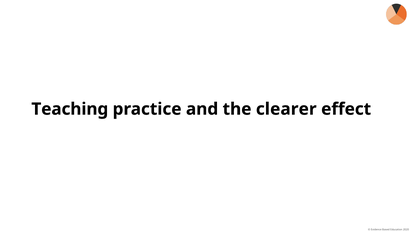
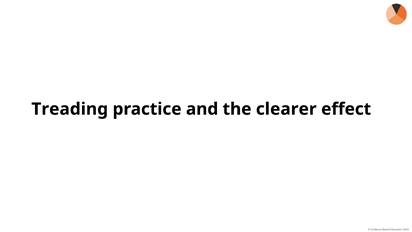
Teaching: Teaching -> Treading
